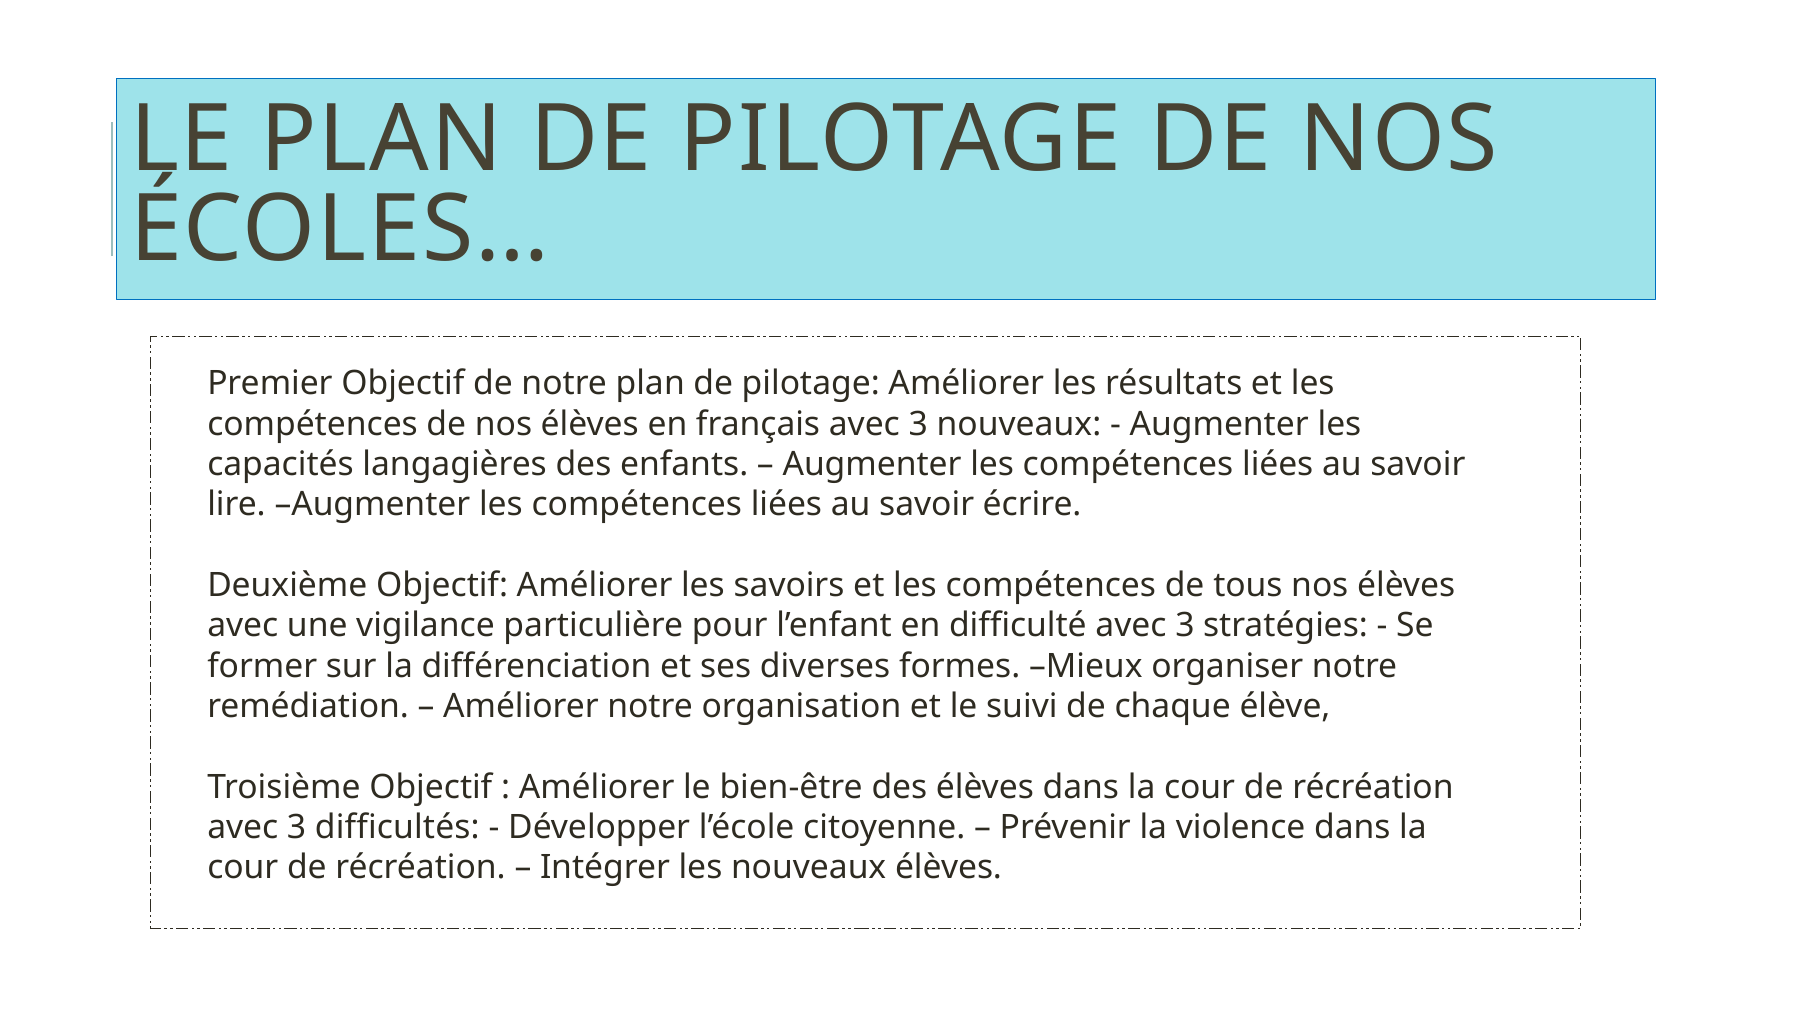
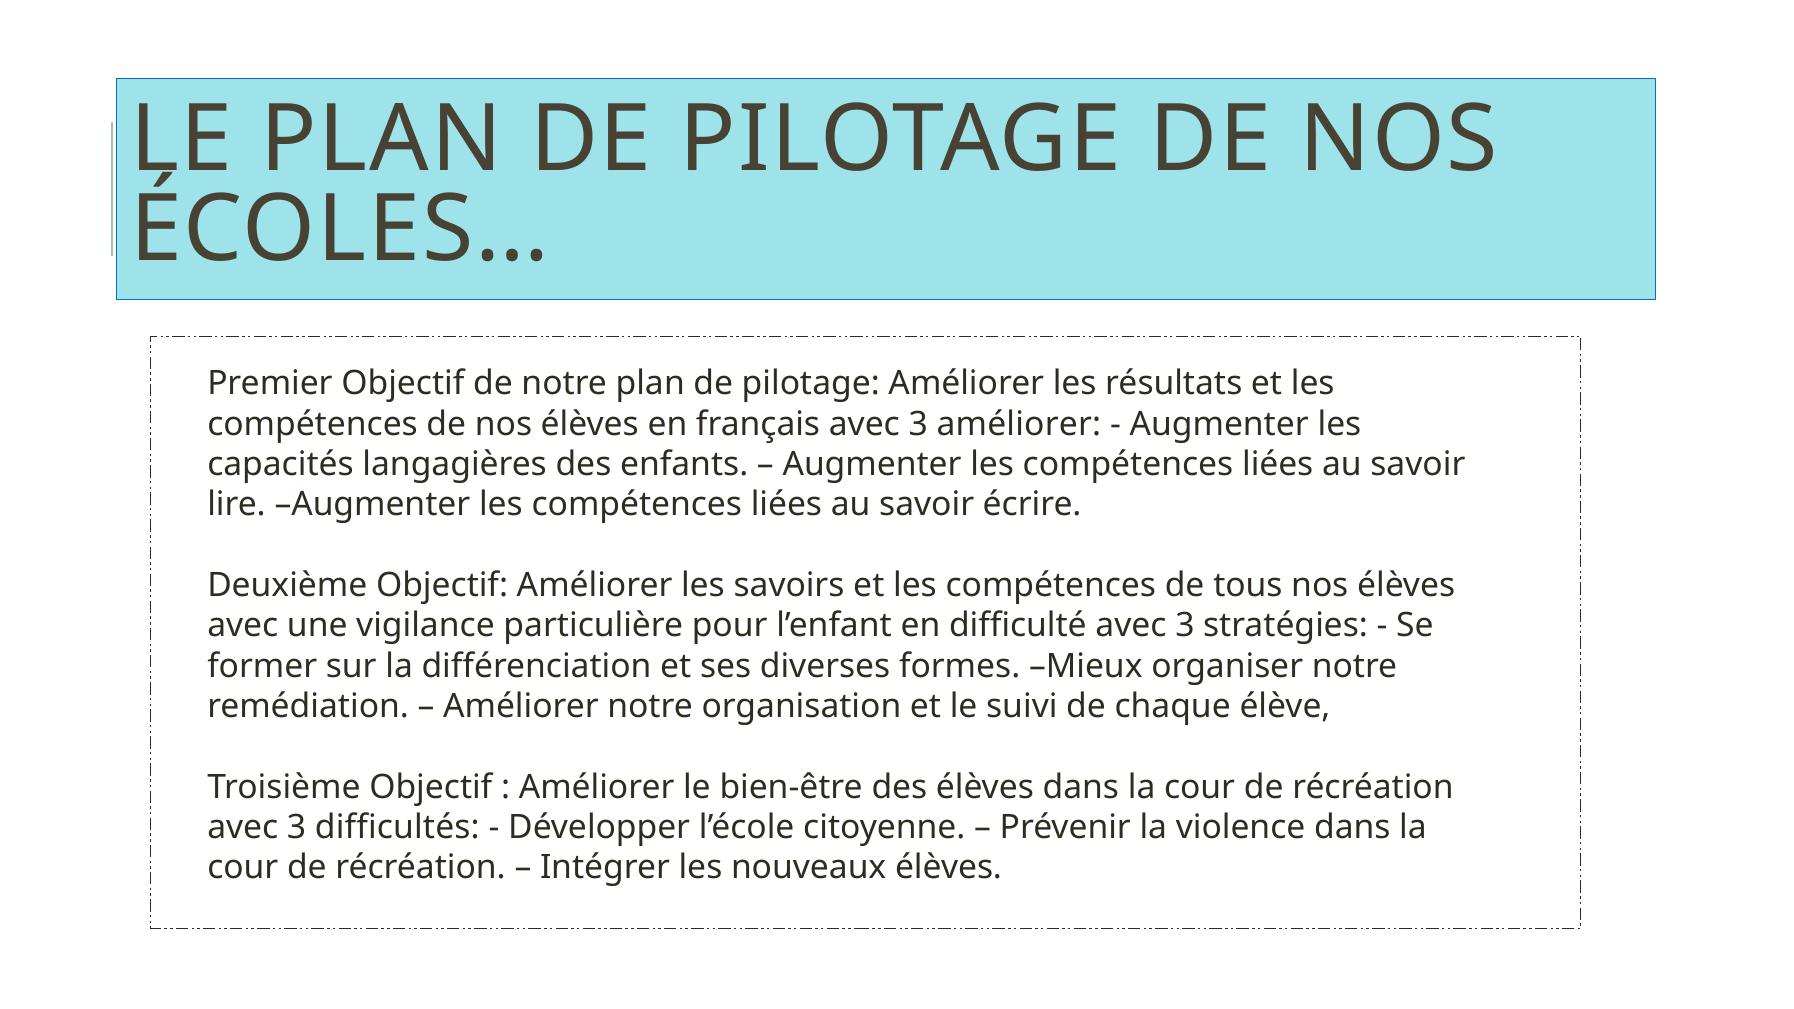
3 nouveaux: nouveaux -> améliorer
